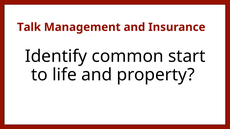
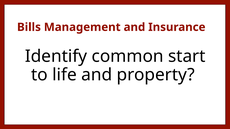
Talk: Talk -> Bills
